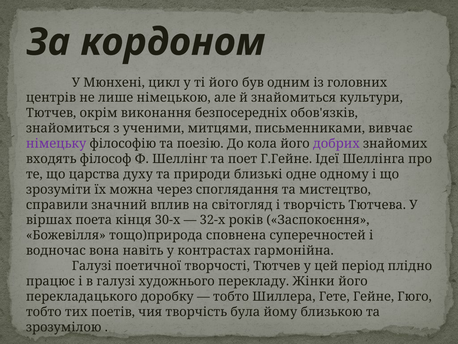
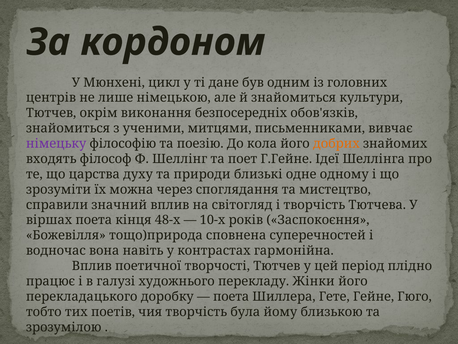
ті його: його -> дане
добрих colour: purple -> orange
30-х: 30-х -> 48-х
32-х: 32-х -> 10-х
Галузі at (92, 266): Галузі -> Вплив
тобто at (231, 296): тобто -> поета
